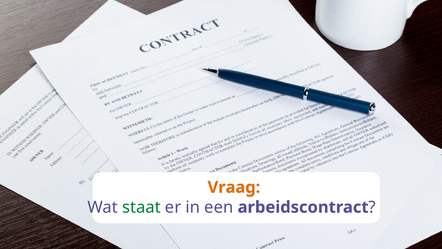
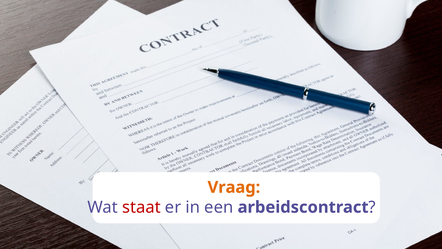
staat colour: green -> red
